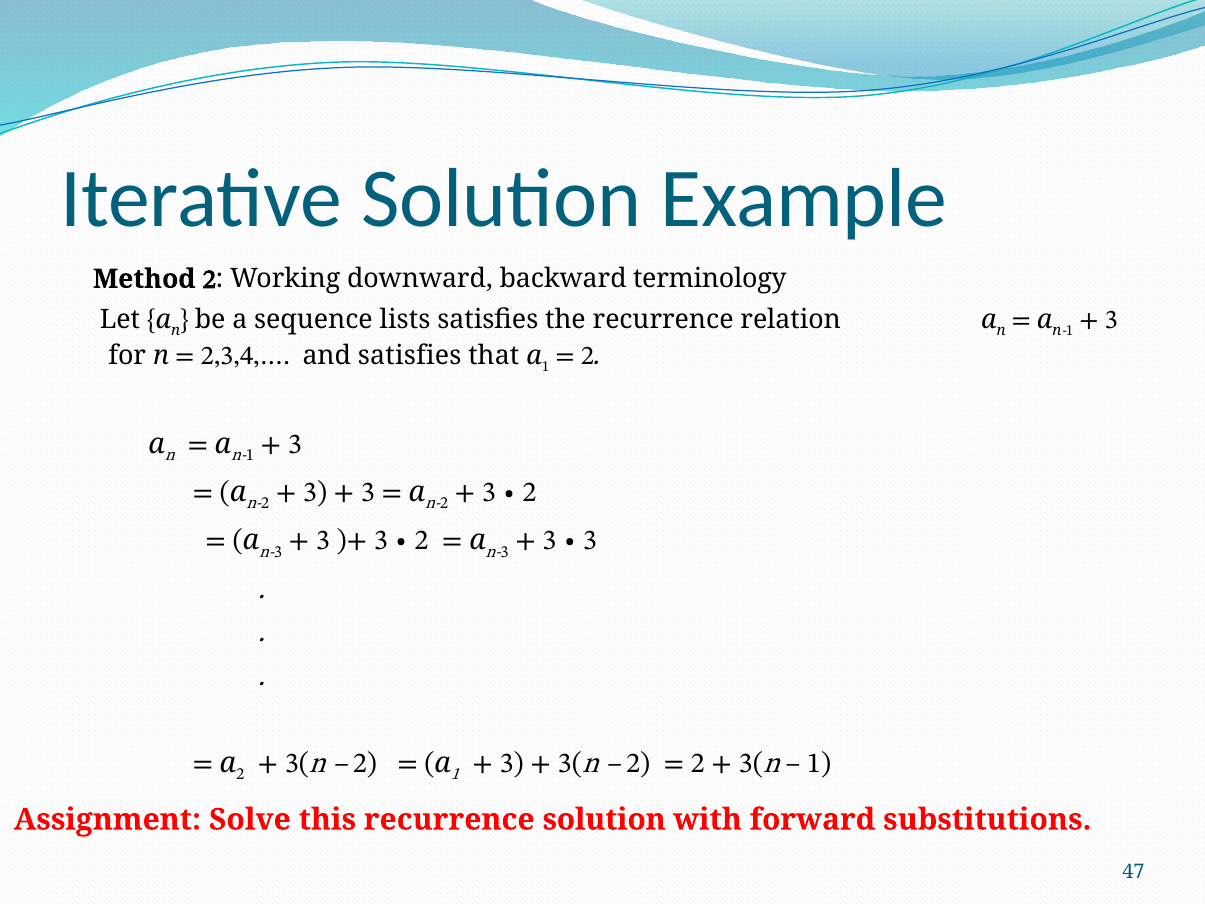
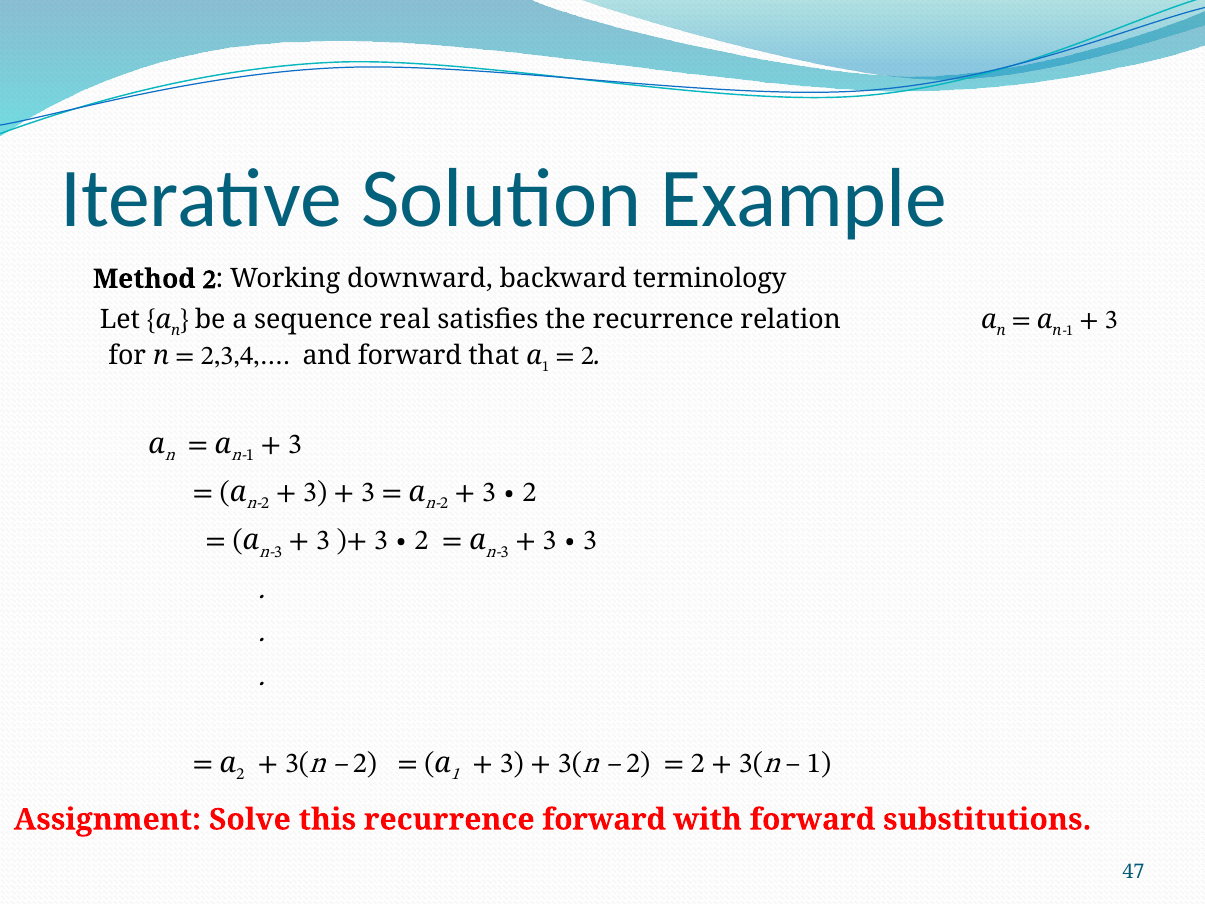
lists: lists -> real
and satisfies: satisfies -> forward
recurrence solution: solution -> forward
